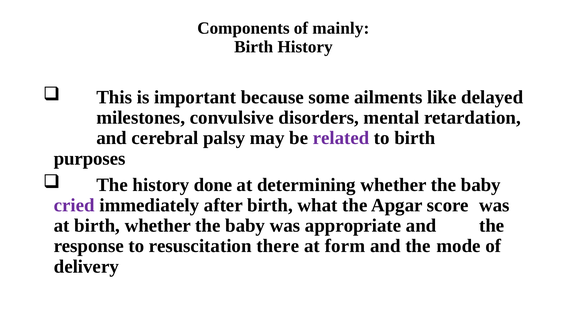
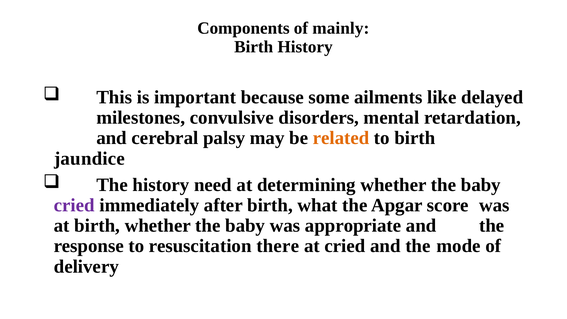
related colour: purple -> orange
purposes: purposes -> jaundice
done: done -> need
at form: form -> cried
